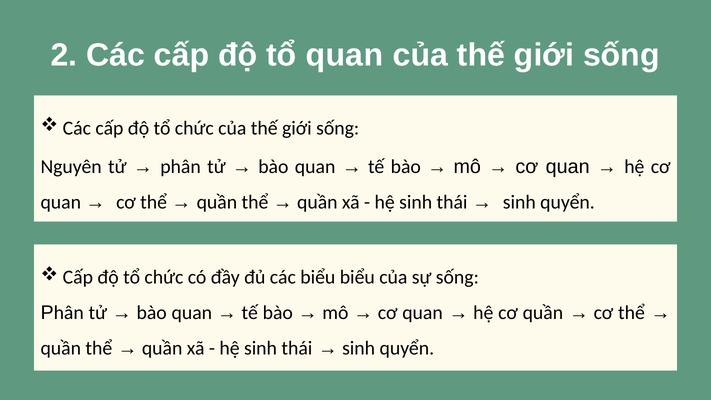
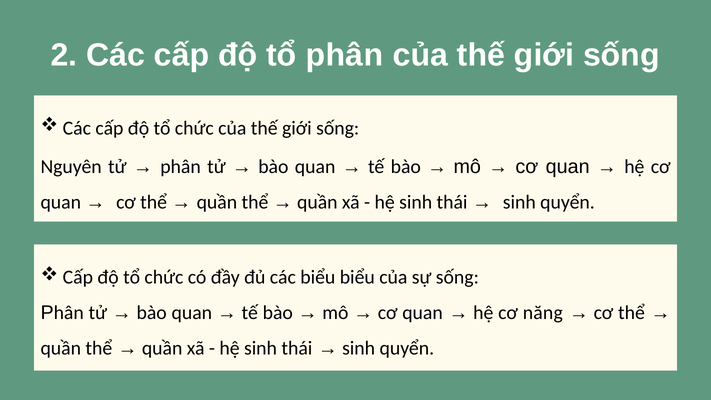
tổ quan: quan -> phân
cơ quần: quần -> năng
